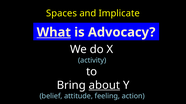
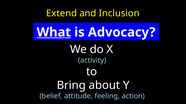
Spaces: Spaces -> Extend
Implicate: Implicate -> Inclusion
about underline: present -> none
